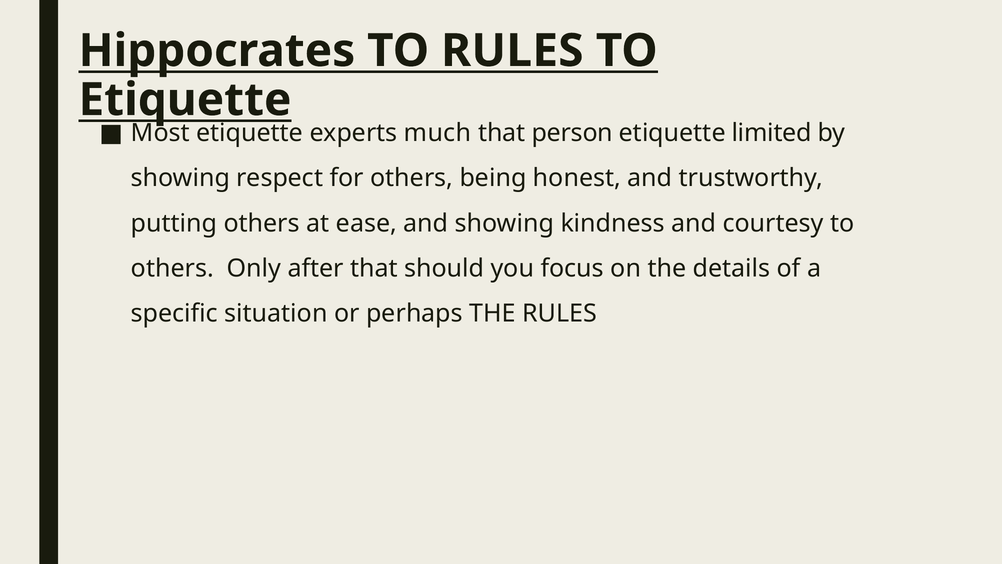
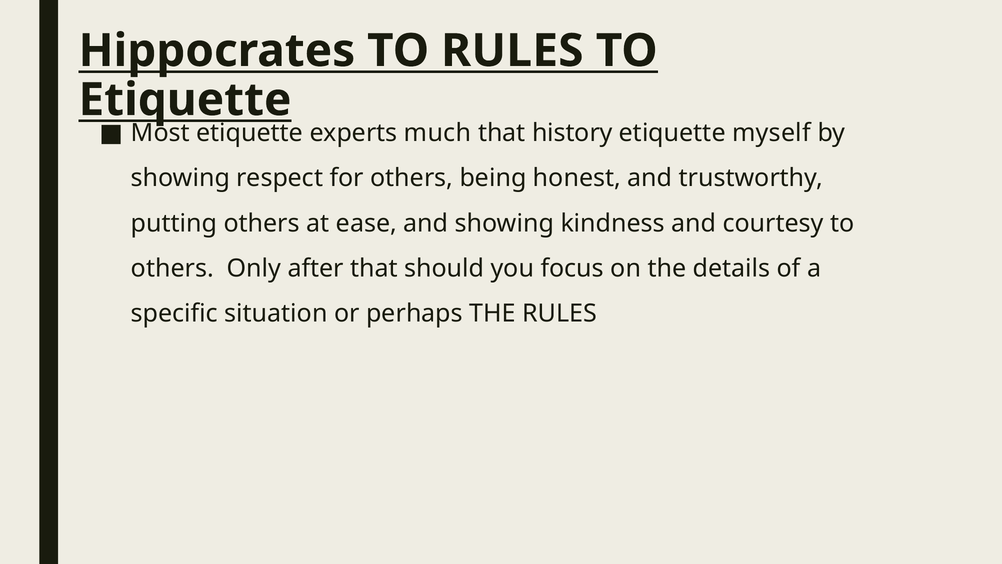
person: person -> history
limited: limited -> myself
